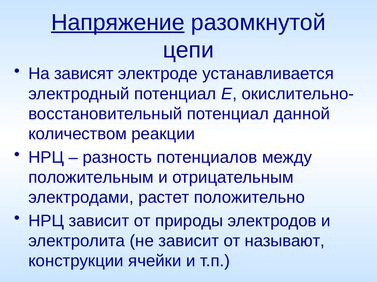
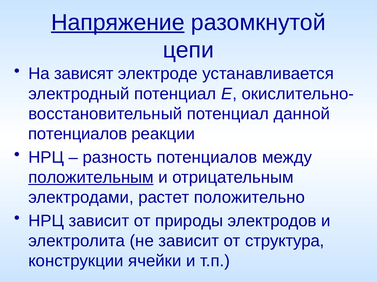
количеством at (78, 134): количеством -> потенциалов
положительным underline: none -> present
называют: называют -> структура
